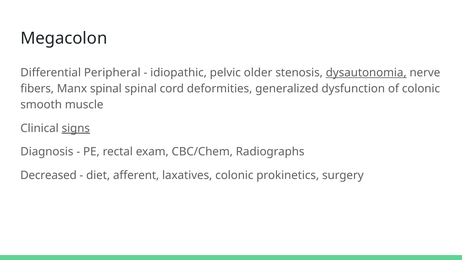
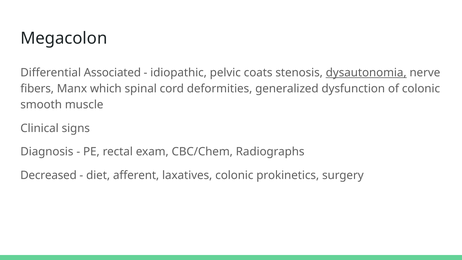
Peripheral: Peripheral -> Associated
older: older -> coats
Manx spinal: spinal -> which
signs underline: present -> none
